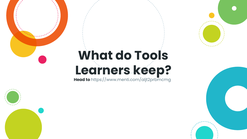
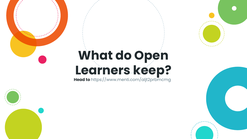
Tools: Tools -> Open
